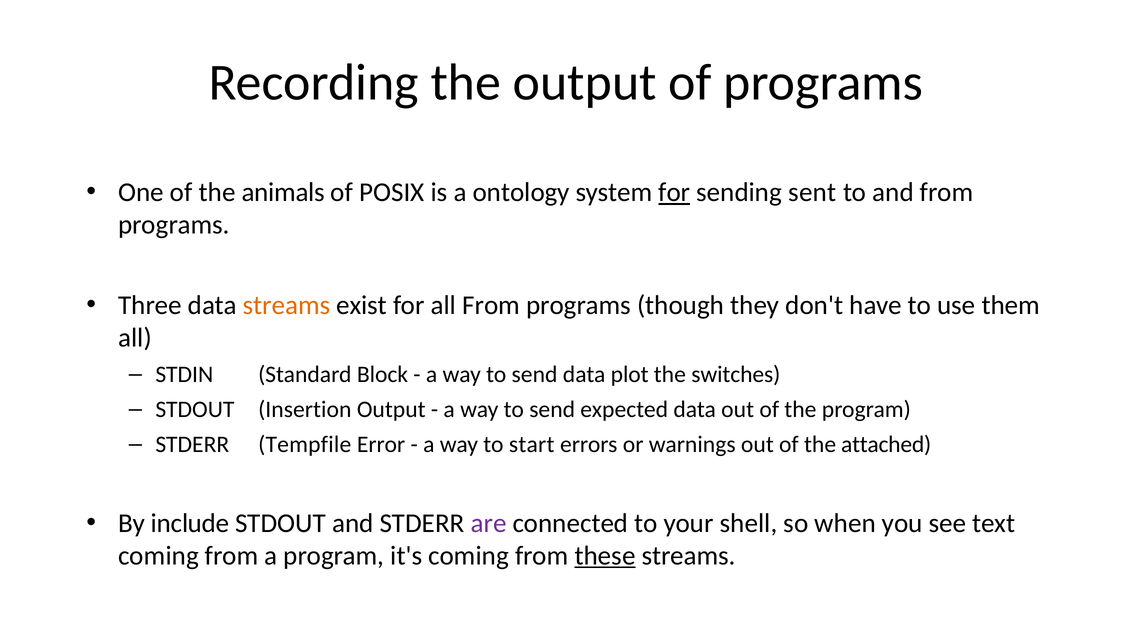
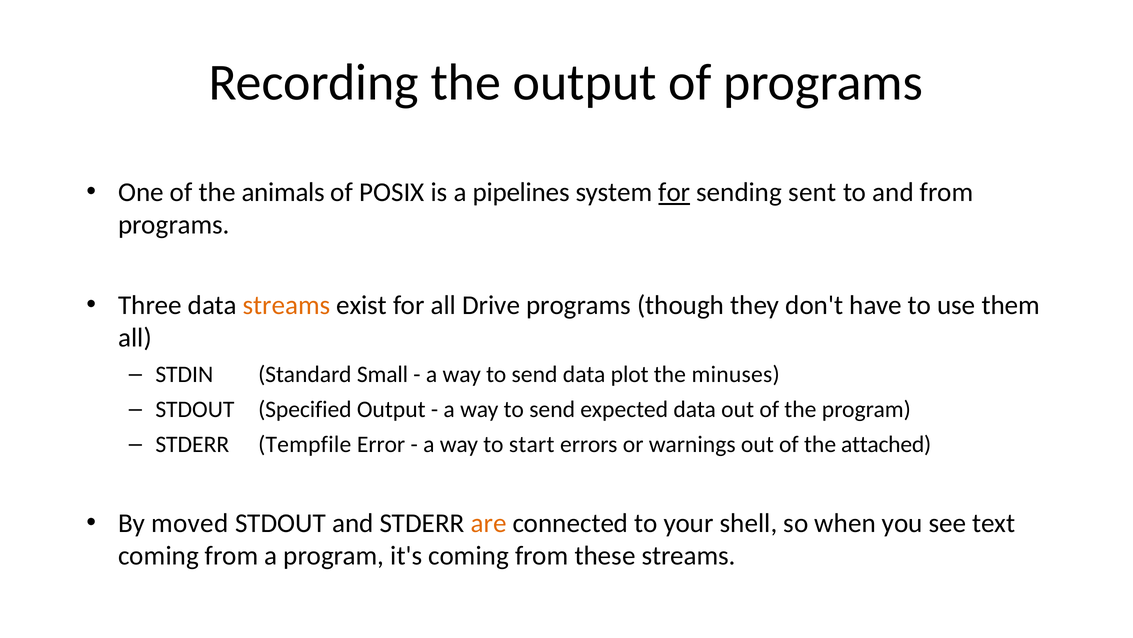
ontology: ontology -> pipelines
all From: From -> Drive
Block: Block -> Small
switches: switches -> minuses
Insertion: Insertion -> Specified
include: include -> moved
are colour: purple -> orange
these underline: present -> none
